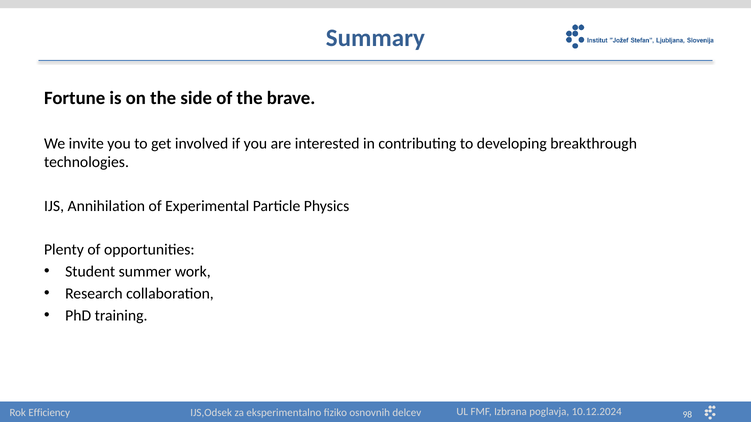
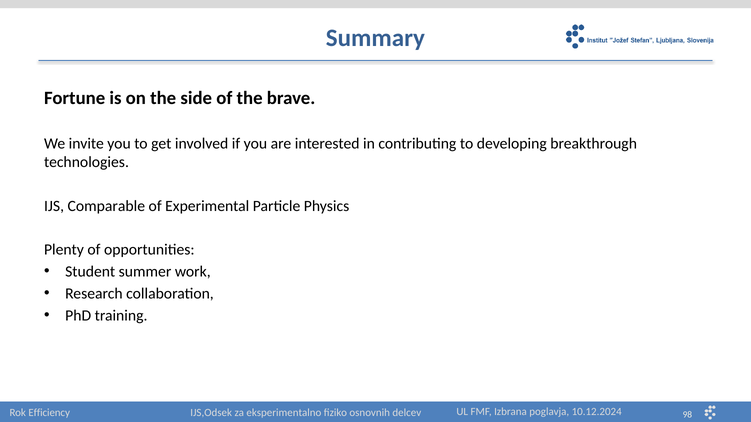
Annihilation: Annihilation -> Comparable
